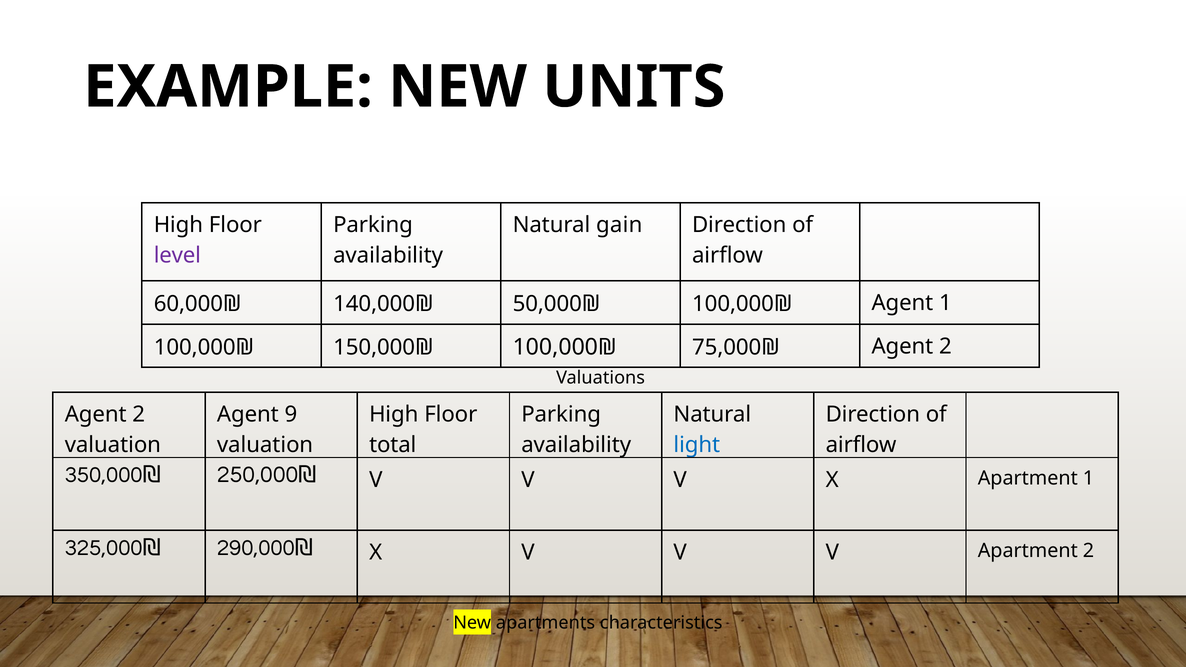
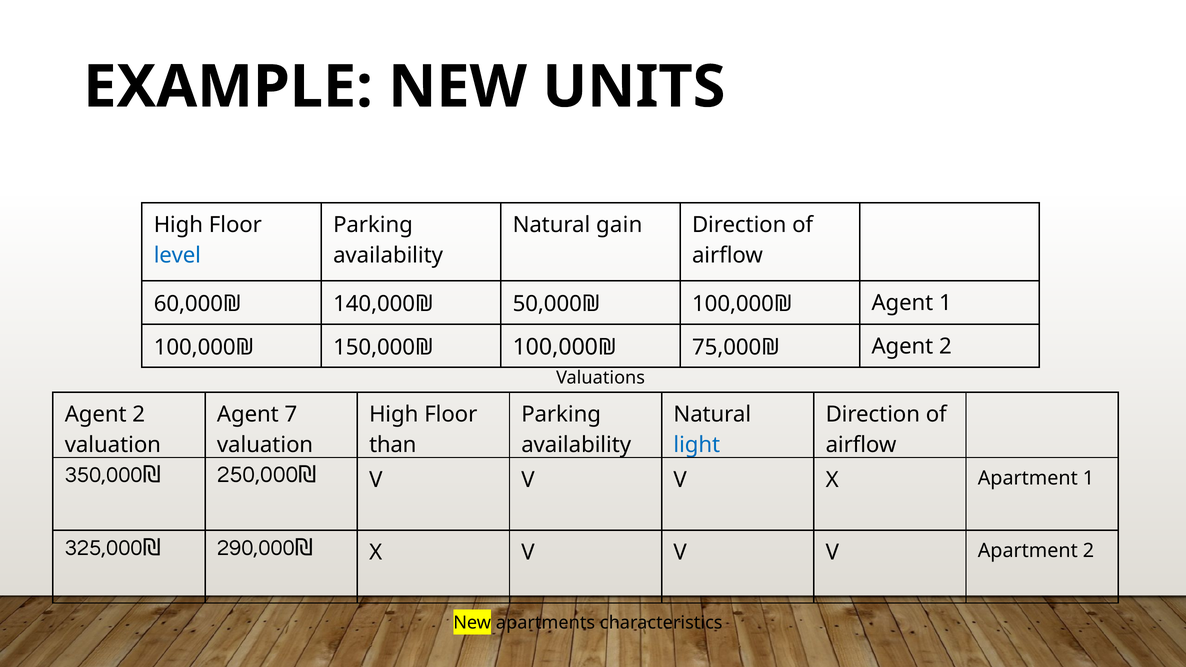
level colour: purple -> blue
9: 9 -> 7
total: total -> than
